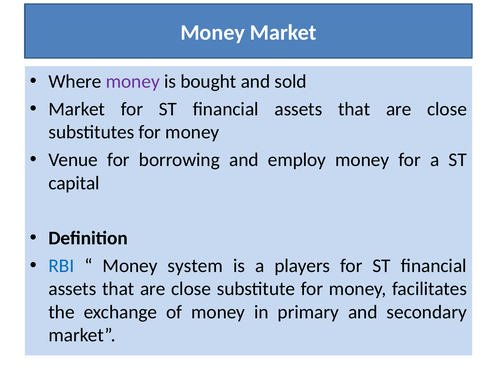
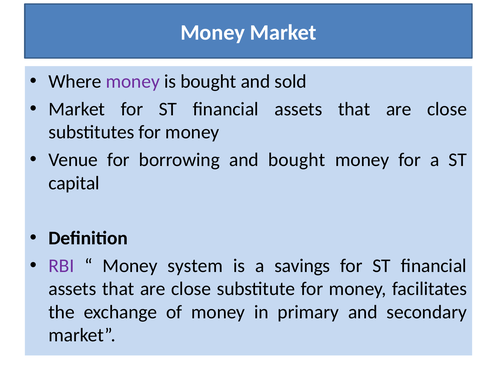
and employ: employ -> bought
RBI colour: blue -> purple
players: players -> savings
